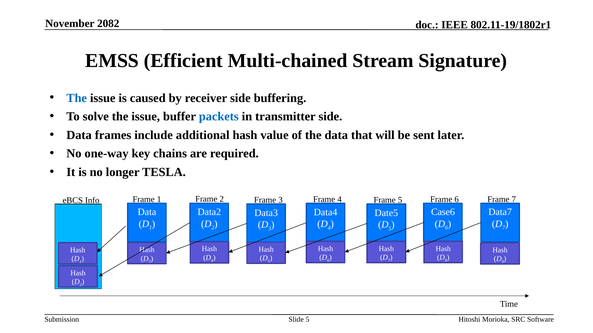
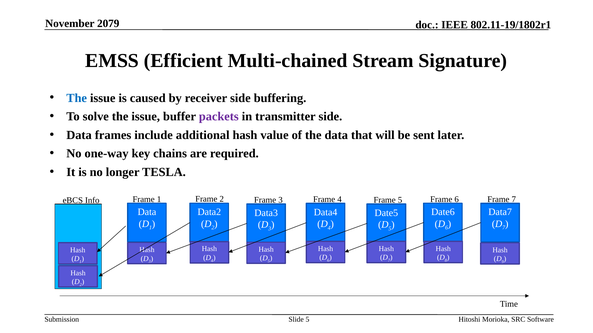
2082: 2082 -> 2079
packets colour: blue -> purple
Case6: Case6 -> Date6
